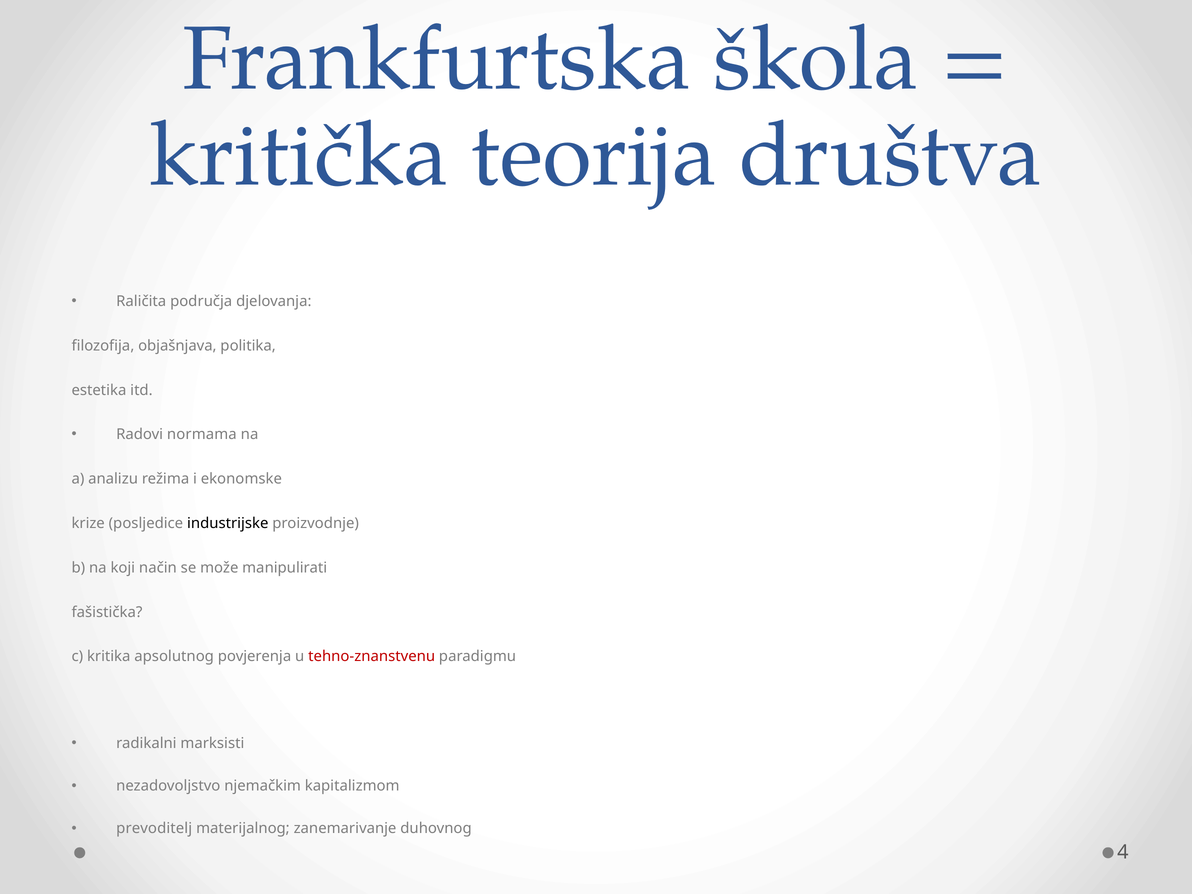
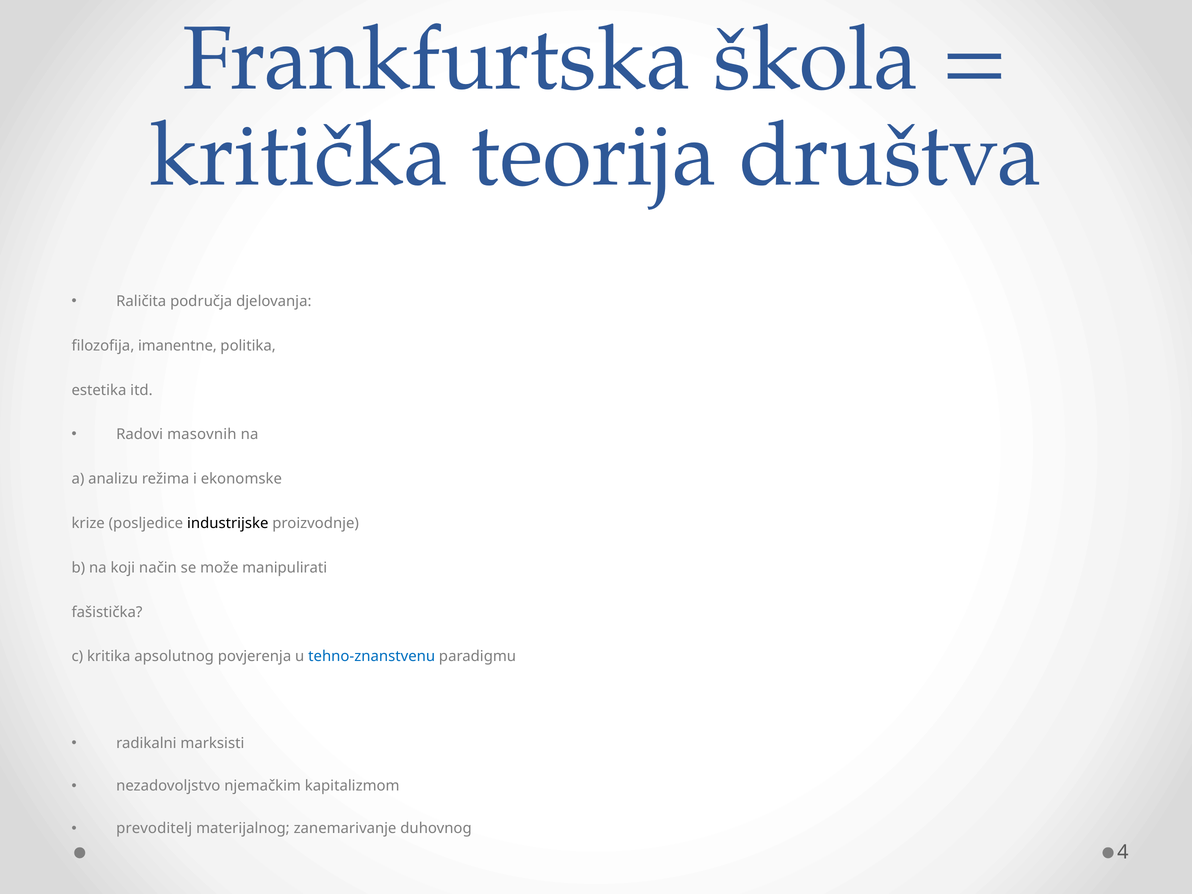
objašnjava: objašnjava -> imanentne
normama: normama -> masovnih
tehno-znanstvenu colour: red -> blue
